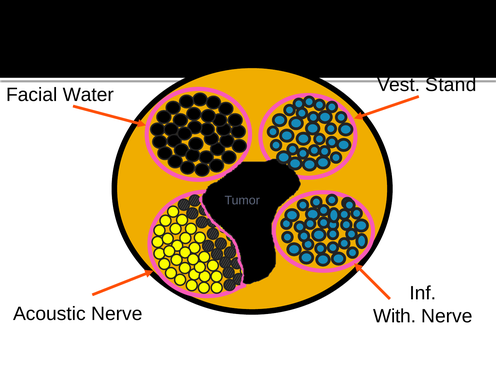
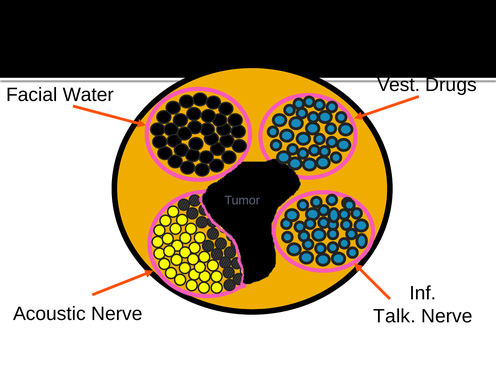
Stand: Stand -> Drugs
With: With -> Talk
